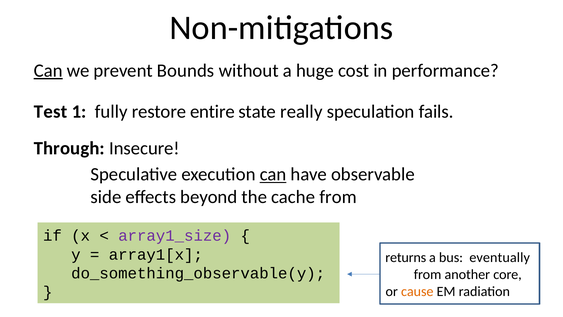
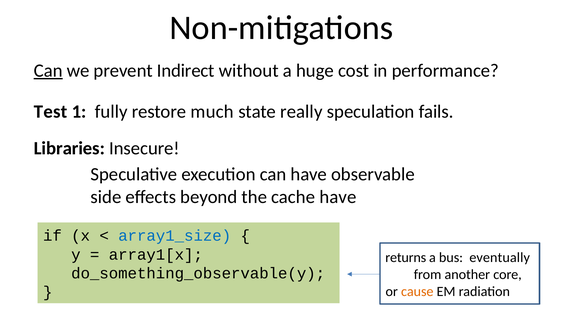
Bounds: Bounds -> Indirect
entire: entire -> much
Through: Through -> Libraries
can at (273, 174) underline: present -> none
cache from: from -> have
array1_size colour: purple -> blue
